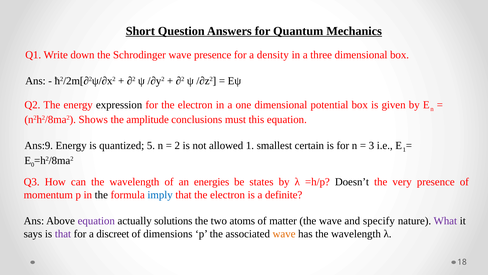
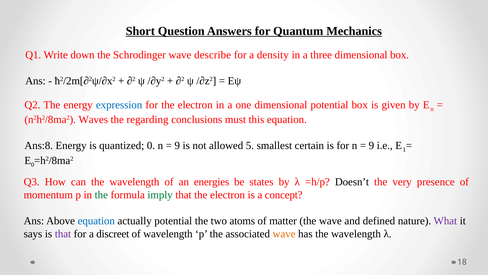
wave presence: presence -> describe
expression colour: black -> blue
Shows: Shows -> Waves
amplitude: amplitude -> regarding
Ans:9: Ans:9 -> Ans:8
quantized 5: 5 -> 0
2 at (177, 145): 2 -> 9
allowed 1: 1 -> 5
3 at (371, 145): 3 -> 9
the at (101, 195) colour: black -> green
imply colour: blue -> green
definite: definite -> concept
equation at (96, 221) colour: purple -> blue
actually solutions: solutions -> potential
specify: specify -> defined
of dimensions: dimensions -> wavelength
